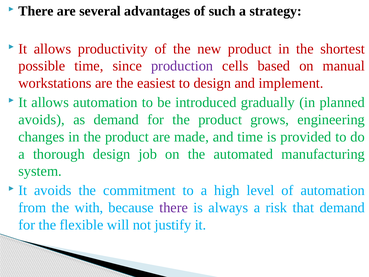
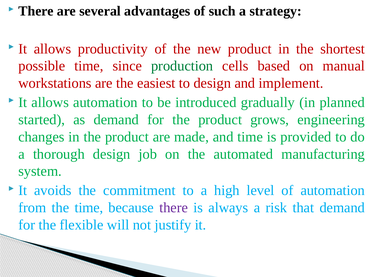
production colour: purple -> green
avoids at (42, 120): avoids -> started
the with: with -> time
